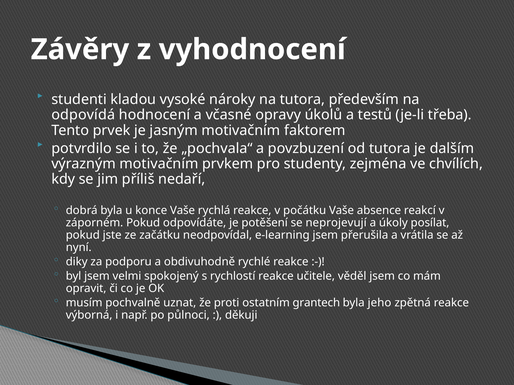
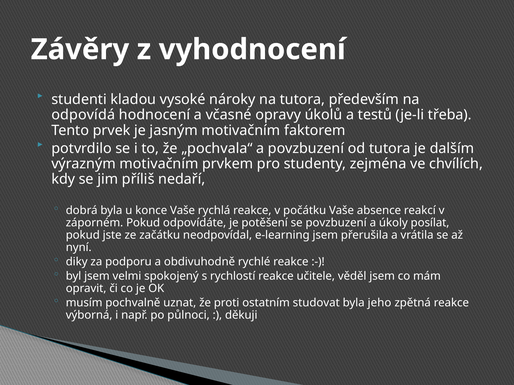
se neprojevují: neprojevují -> povzbuzení
grantech: grantech -> studovat
